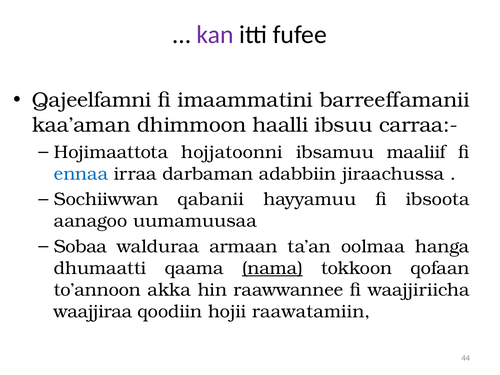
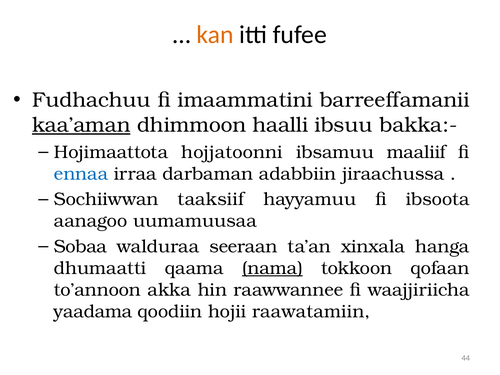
kan colour: purple -> orange
Qajeelfamni: Qajeelfamni -> Fudhachuu
kaa’aman underline: none -> present
carraa:-: carraa:- -> bakka:-
qabanii: qabanii -> taaksiif
armaan: armaan -> seeraan
oolmaa: oolmaa -> xinxala
waajjiraa: waajjiraa -> yaadama
